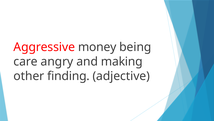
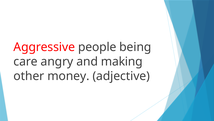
money: money -> people
finding: finding -> money
